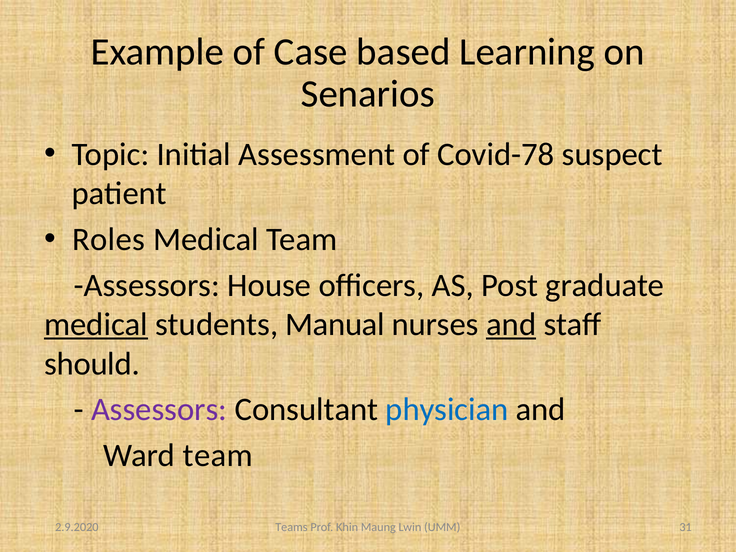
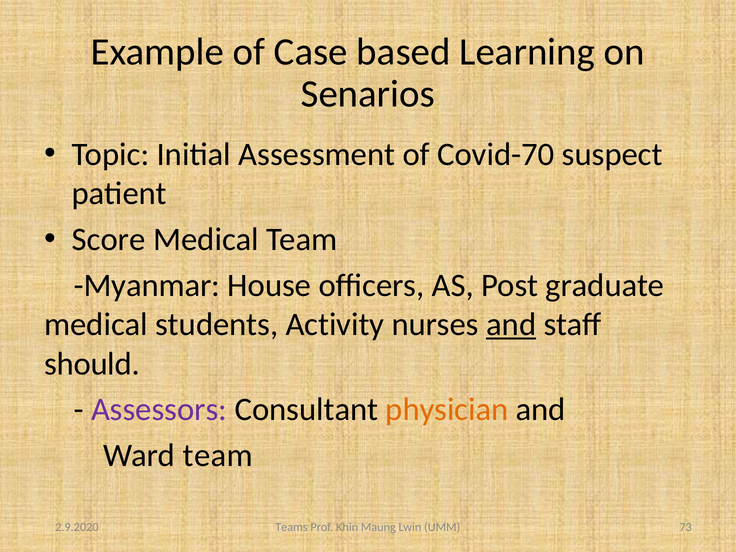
Covid-78: Covid-78 -> Covid-70
Roles: Roles -> Score
Assessors at (147, 285): Assessors -> Myanmar
medical at (96, 325) underline: present -> none
Manual: Manual -> Activity
physician colour: blue -> orange
31: 31 -> 73
